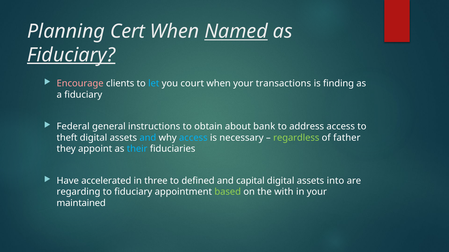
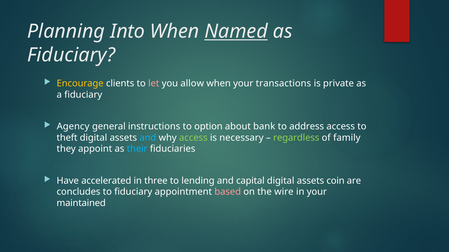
Cert: Cert -> Into
Fiduciary at (71, 55) underline: present -> none
Encourage colour: pink -> yellow
let colour: light blue -> pink
court: court -> allow
finding: finding -> private
Federal: Federal -> Agency
obtain: obtain -> option
access at (193, 138) colour: light blue -> light green
father: father -> family
defined: defined -> lending
into: into -> coin
regarding: regarding -> concludes
based colour: light green -> pink
with: with -> wire
